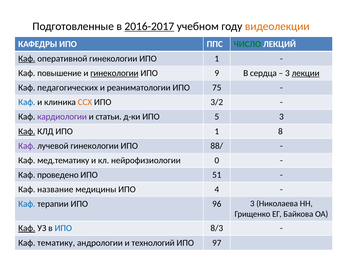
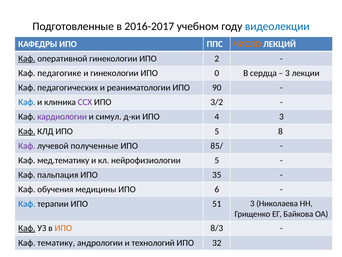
2016-2017 underline: present -> none
видеолекции colour: orange -> blue
ЧИСЛО colour: green -> orange
гинекологии ИПО 1: 1 -> 2
повышение: повышение -> педагогике
гинекологии at (114, 73) underline: present -> none
9: 9 -> 0
лекции underline: present -> none
75: 75 -> 90
ССХ colour: orange -> purple
статьи: статьи -> симул
5: 5 -> 4
КЛД ИПО 1: 1 -> 5
лучевой гинекологии: гинекологии -> полученные
88/: 88/ -> 85/
нейрофизиологии 0: 0 -> 5
проведено: проведено -> пальпация
51: 51 -> 35
название: название -> обучения
4: 4 -> 6
96: 96 -> 51
ИПО at (63, 228) colour: blue -> orange
97: 97 -> 32
